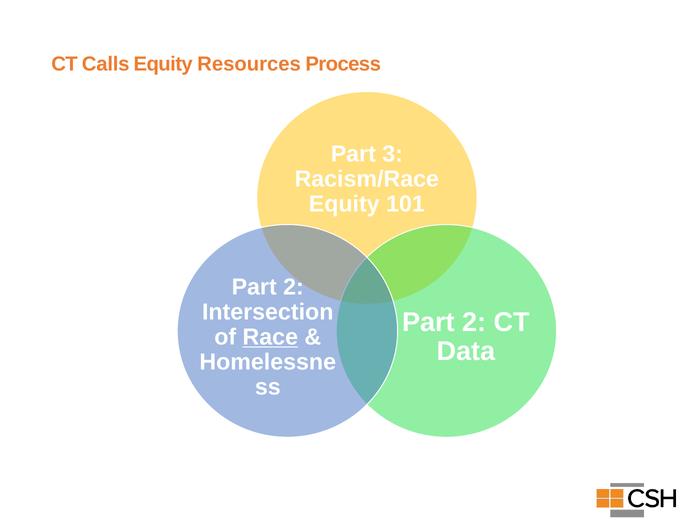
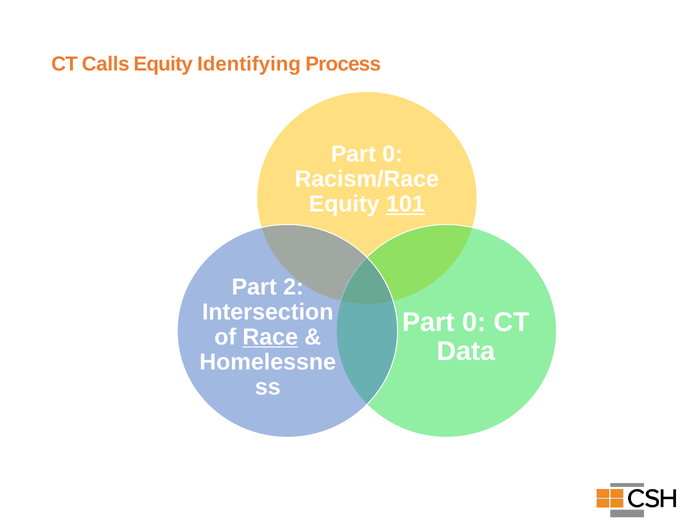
Resources: Resources -> Identifying
3 at (393, 154): 3 -> 0
101 underline: none -> present
2 at (474, 322): 2 -> 0
